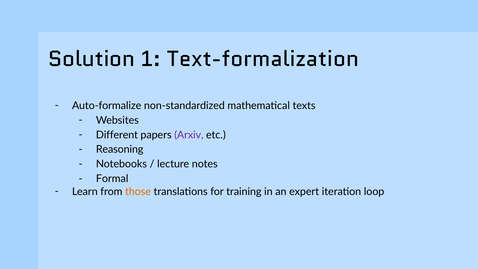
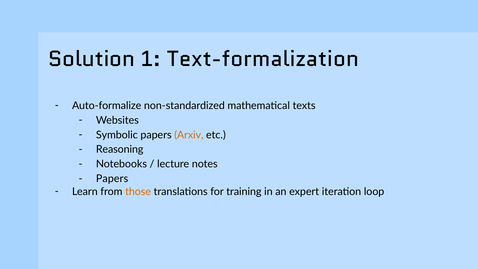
Different: Different -> Symbolic
Arxiv colour: purple -> orange
Formal at (112, 179): Formal -> Papers
